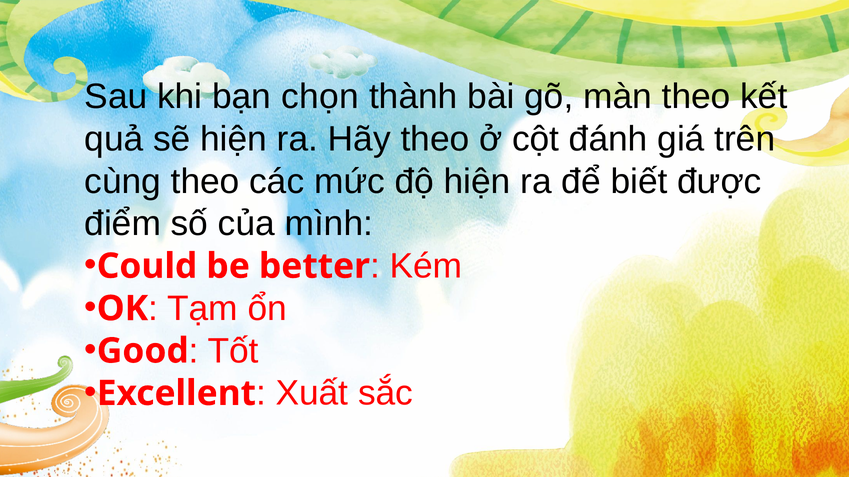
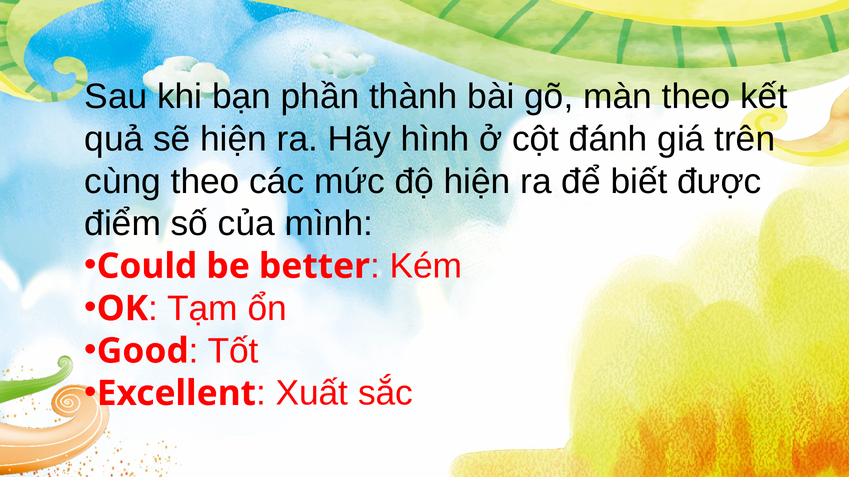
chọn: chọn -> phần
Hãy theo: theo -> hình
